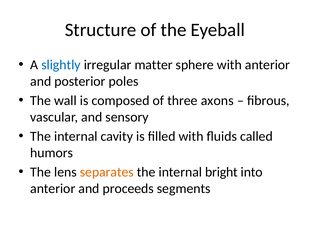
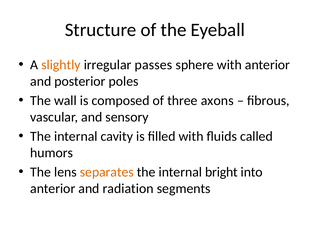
slightly colour: blue -> orange
matter: matter -> passes
proceeds: proceeds -> radiation
